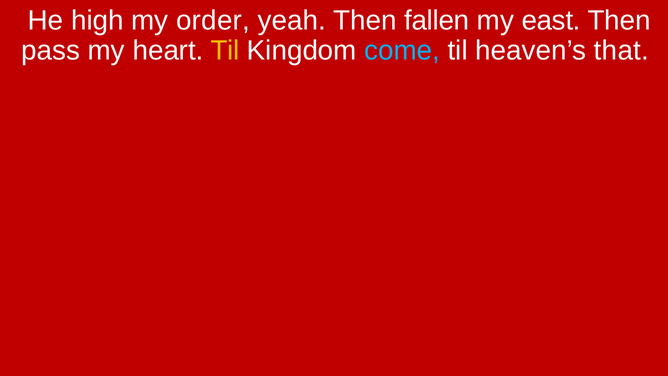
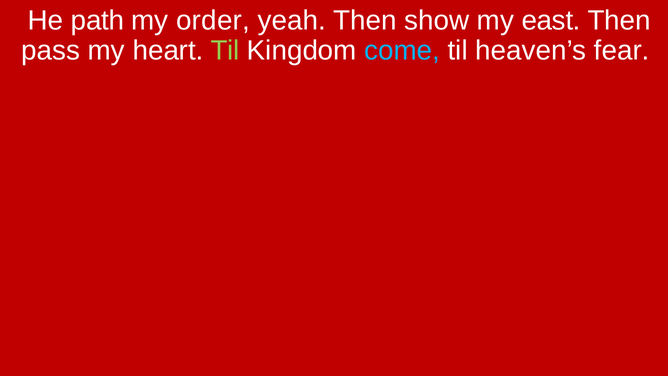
high: high -> path
fallen: fallen -> show
Til at (225, 51) colour: yellow -> light green
that: that -> fear
